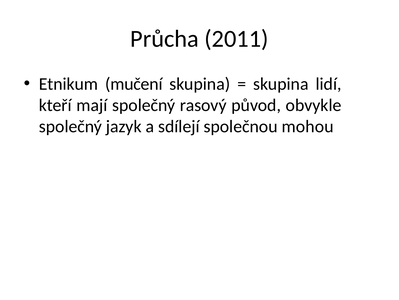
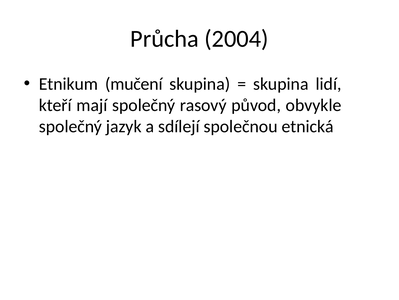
2011: 2011 -> 2004
mohou: mohou -> etnická
